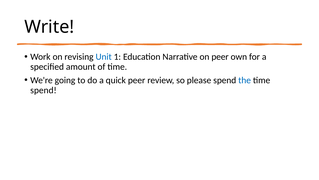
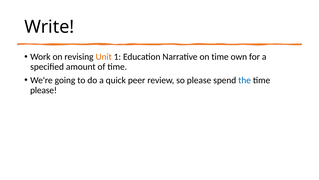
Unit colour: blue -> orange
on peer: peer -> time
spend at (43, 90): spend -> please
